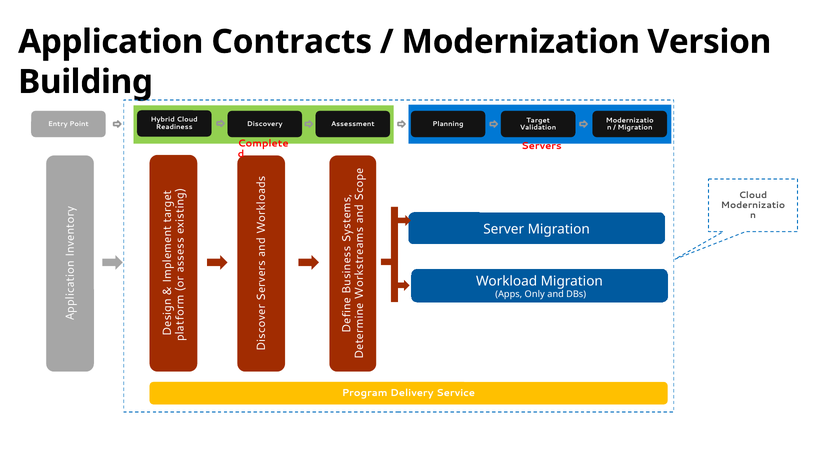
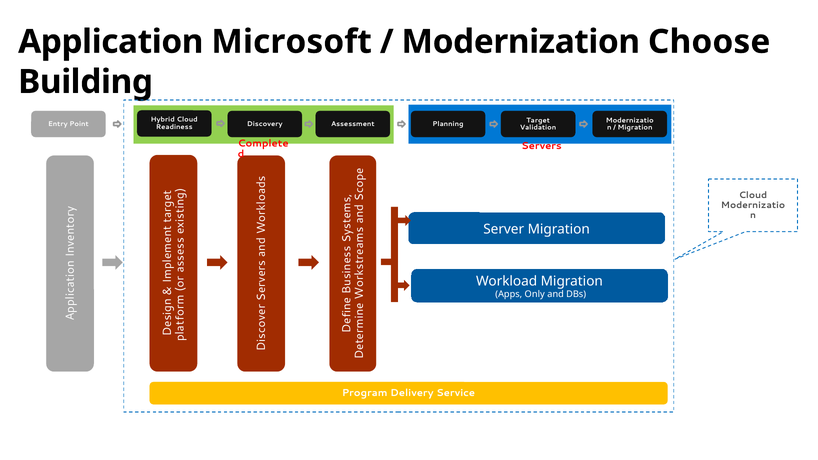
Contracts: Contracts -> Microsoft
Version: Version -> Choose
